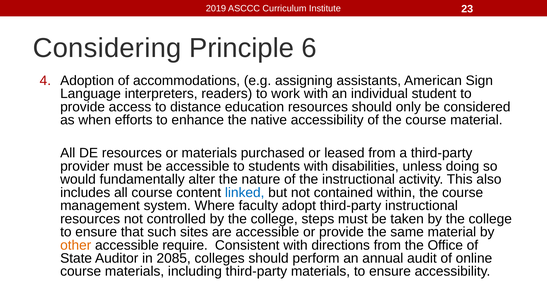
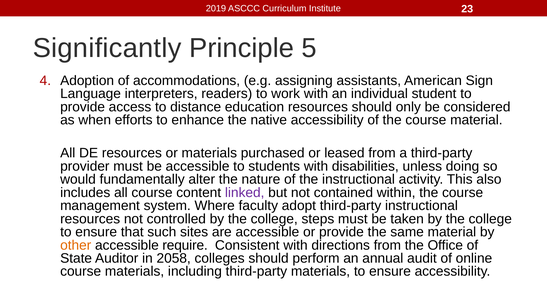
Considering: Considering -> Significantly
6: 6 -> 5
linked colour: blue -> purple
2085: 2085 -> 2058
